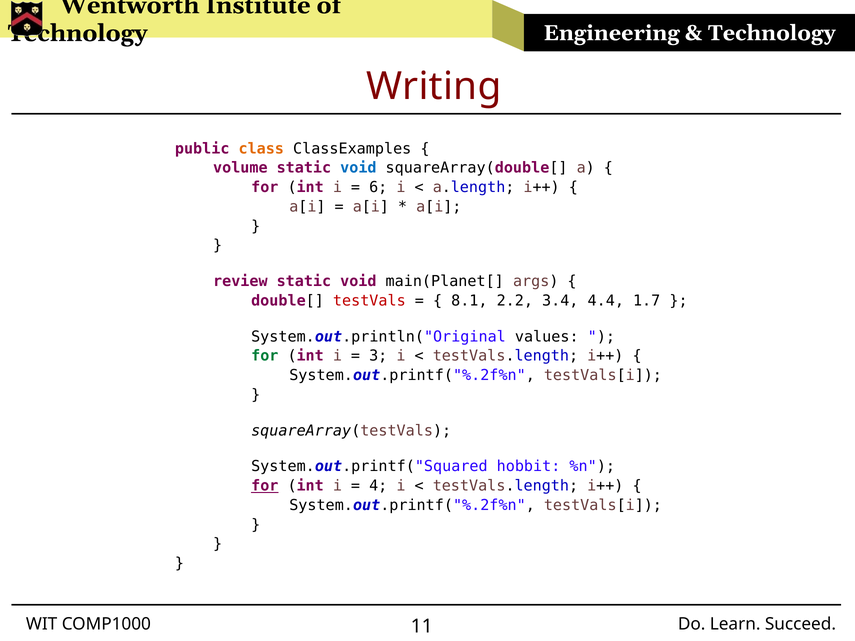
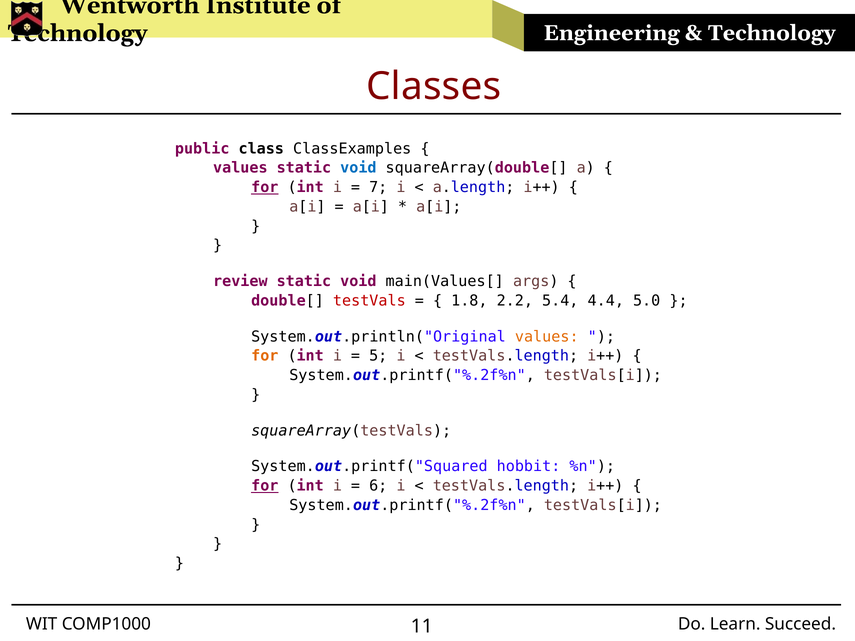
Writing: Writing -> Classes
class colour: orange -> black
volume at (240, 168): volume -> values
for at (265, 187) underline: none -> present
6: 6 -> 7
main(Planet[: main(Planet[ -> main(Values[
8.1: 8.1 -> 1.8
3.4: 3.4 -> 5.4
1.7: 1.7 -> 5.0
values at (547, 337) colour: black -> orange
for at (265, 356) colour: green -> orange
3: 3 -> 5
4: 4 -> 6
